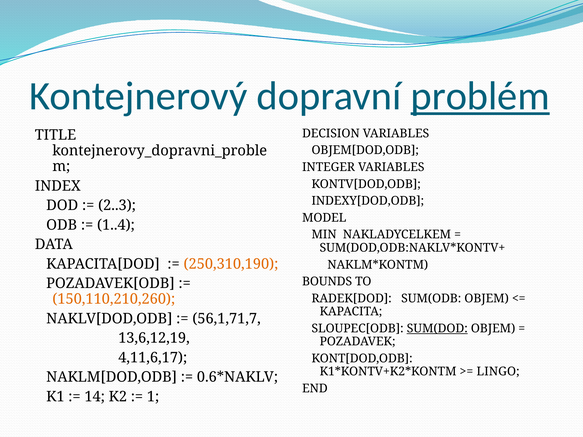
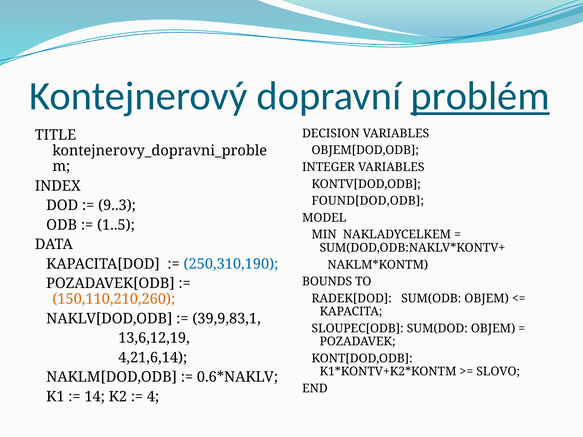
INDEXY[DOD,ODB: INDEXY[DOD,ODB -> FOUND[DOD,ODB
2..3: 2..3 -> 9..3
1..4: 1..4 -> 1..5
250,310,190 colour: orange -> blue
56,1,71,7: 56,1,71,7 -> 39,9,83,1
SUM(DOD underline: present -> none
4,11,6,17: 4,11,6,17 -> 4,21,6,14
LINGO: LINGO -> SLOVO
1: 1 -> 4
